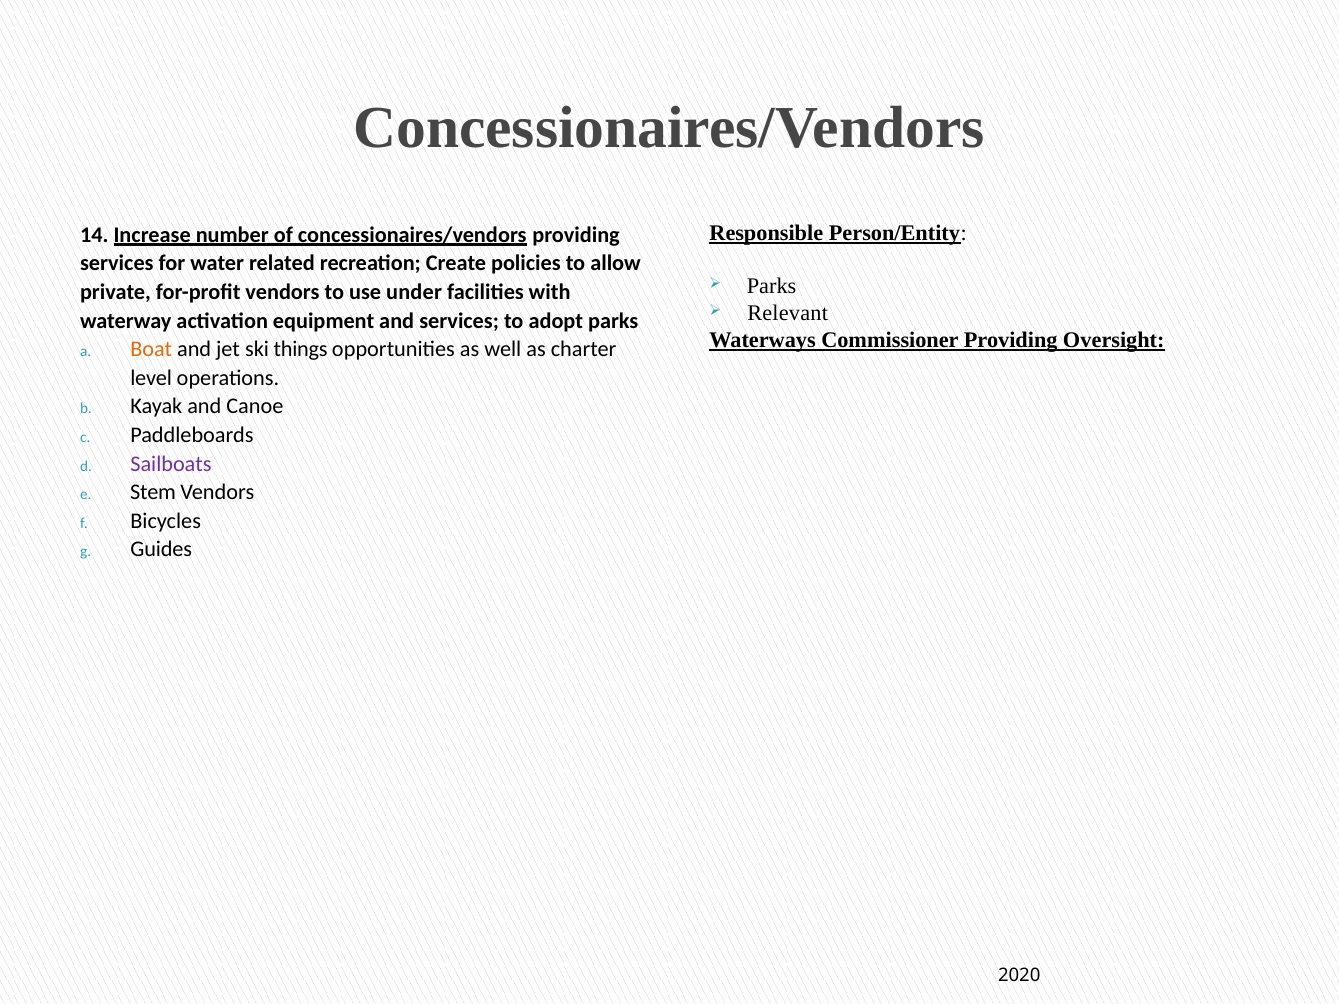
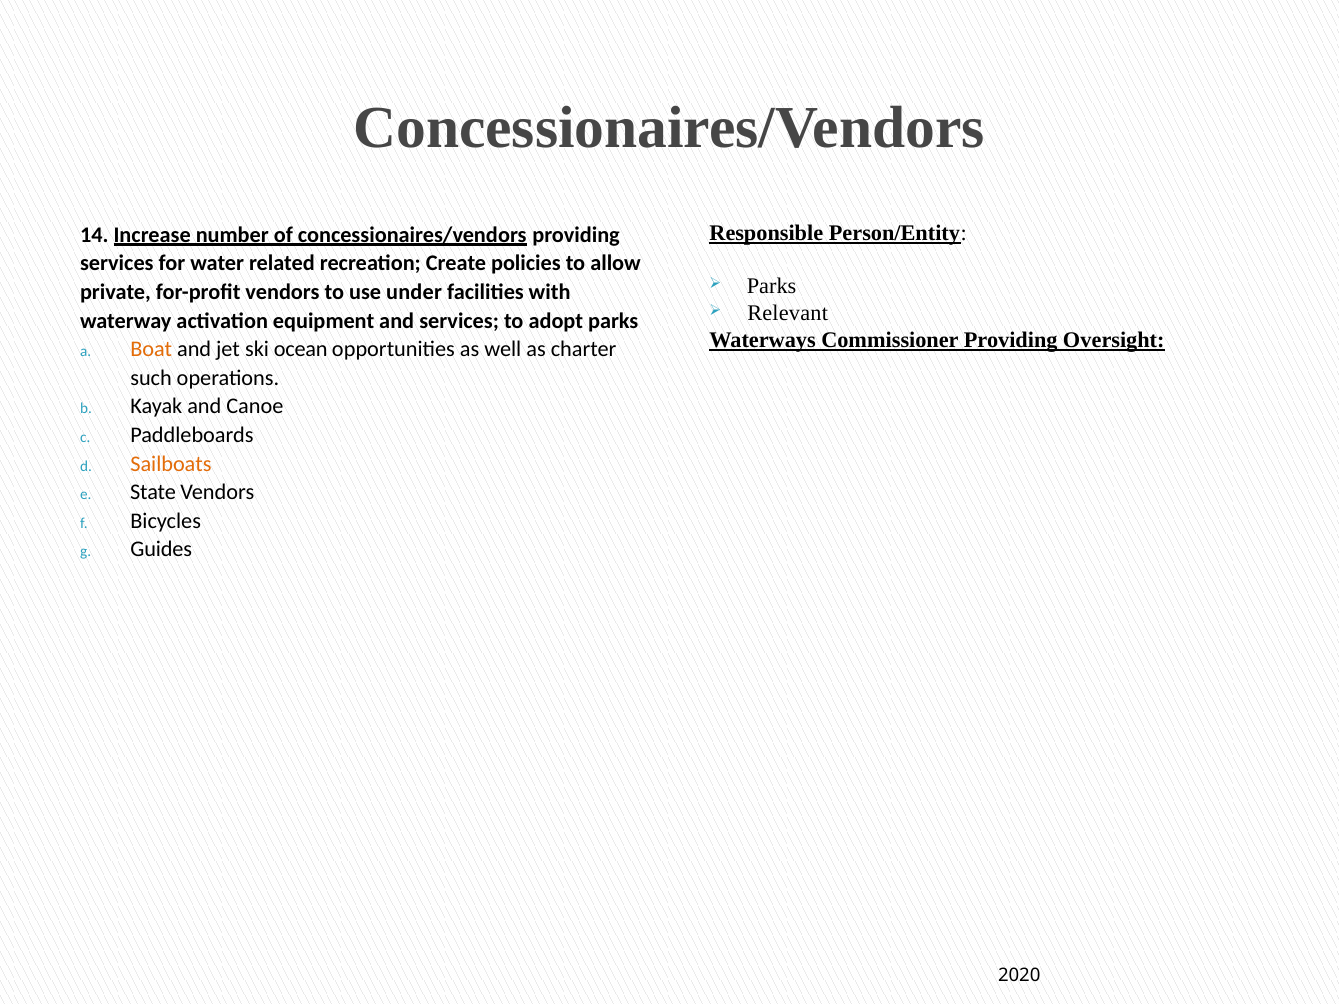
things: things -> ocean
level: level -> such
Sailboats colour: purple -> orange
Stem: Stem -> State
